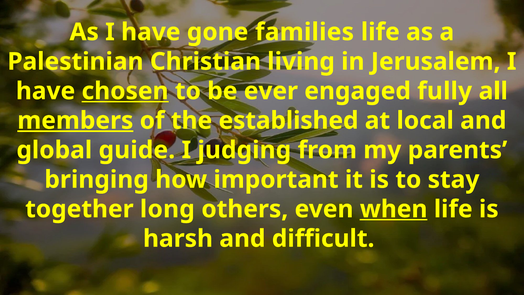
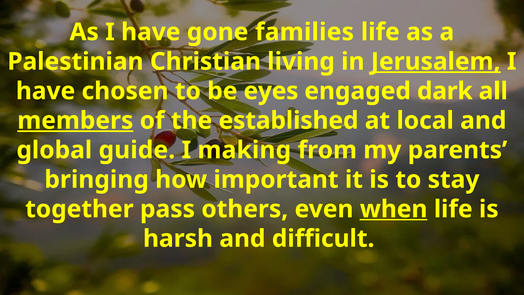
Jerusalem underline: none -> present
chosen underline: present -> none
ever: ever -> eyes
fully: fully -> dark
judging: judging -> making
long: long -> pass
